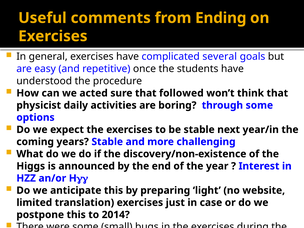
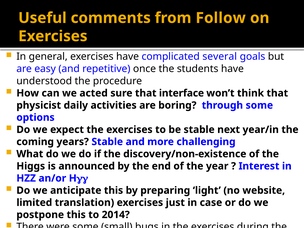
Ending: Ending -> Follow
followed: followed -> interface
